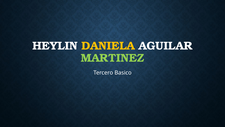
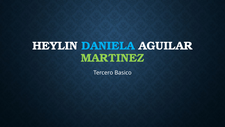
DANIELA colour: yellow -> light blue
